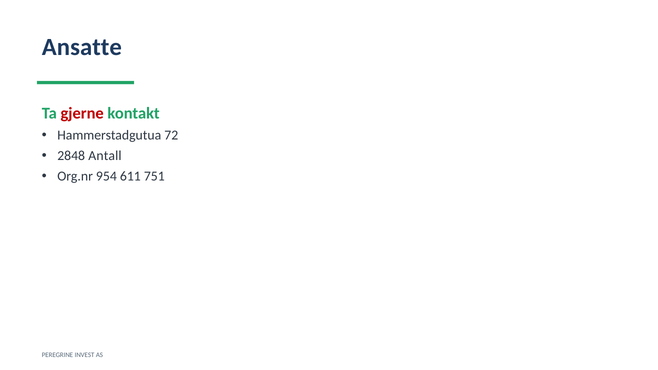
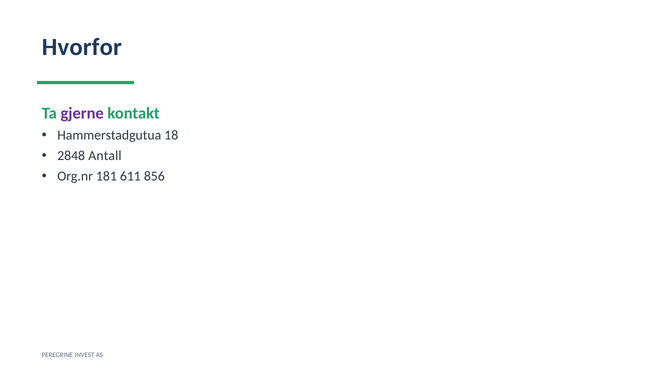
Ansatte: Ansatte -> Hvorfor
gjerne colour: red -> purple
72: 72 -> 18
954: 954 -> 181
751: 751 -> 856
